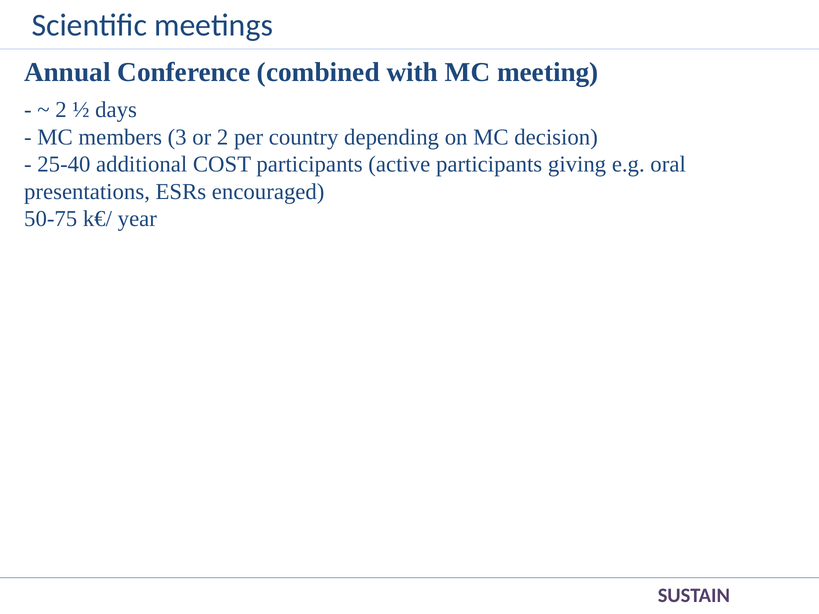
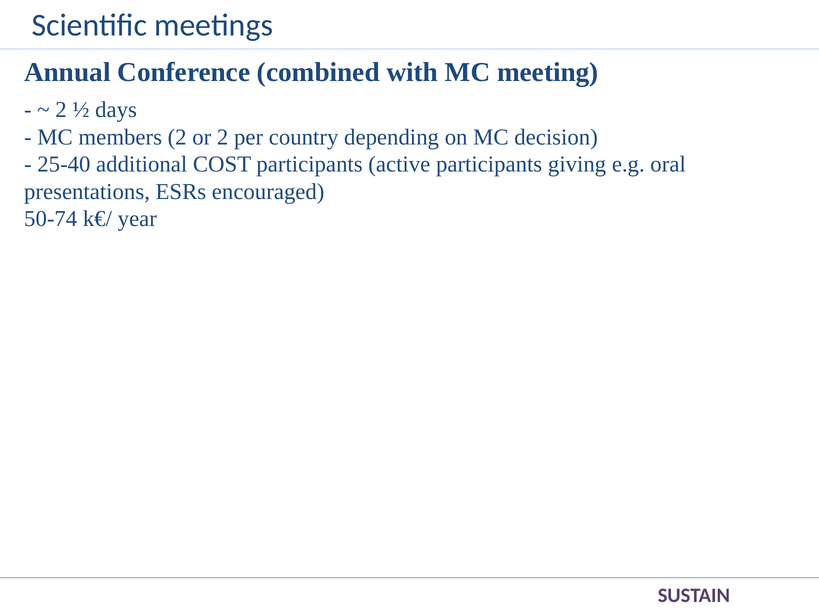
members 3: 3 -> 2
50-75: 50-75 -> 50-74
